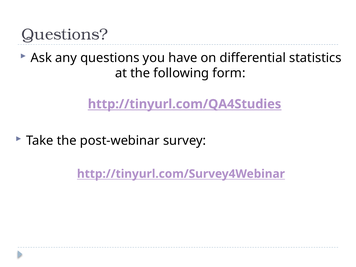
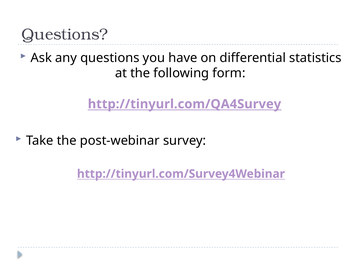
http://tinyurl.com/QA4Studies: http://tinyurl.com/QA4Studies -> http://tinyurl.com/QA4Survey
